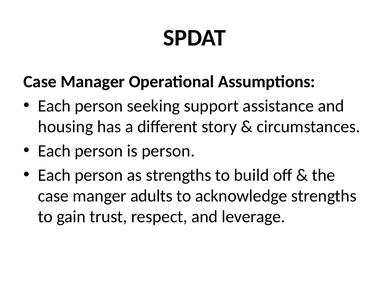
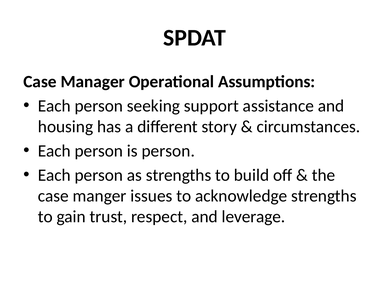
adults: adults -> issues
